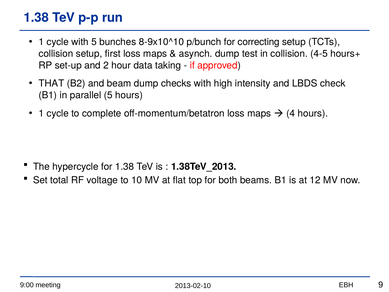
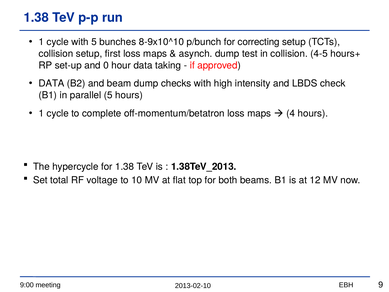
2: 2 -> 0
THAT at (51, 83): THAT -> DATA
